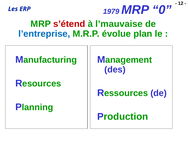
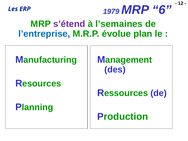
0: 0 -> 6
s’étend colour: red -> purple
l’mauvaise: l’mauvaise -> l’semaines
